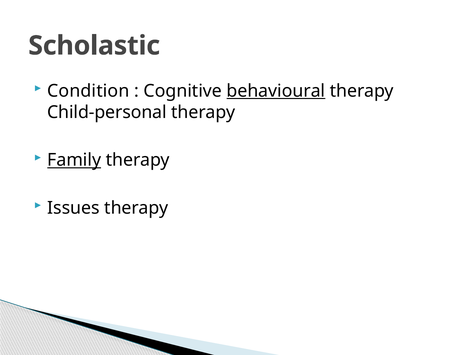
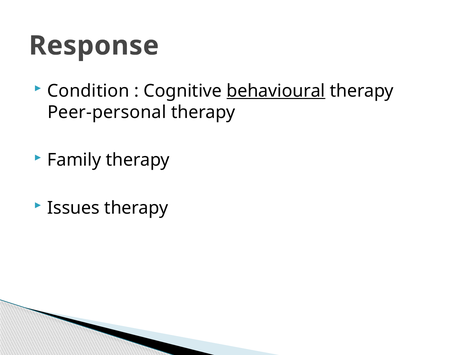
Scholastic: Scholastic -> Response
Child-personal: Child-personal -> Peer-personal
Family underline: present -> none
